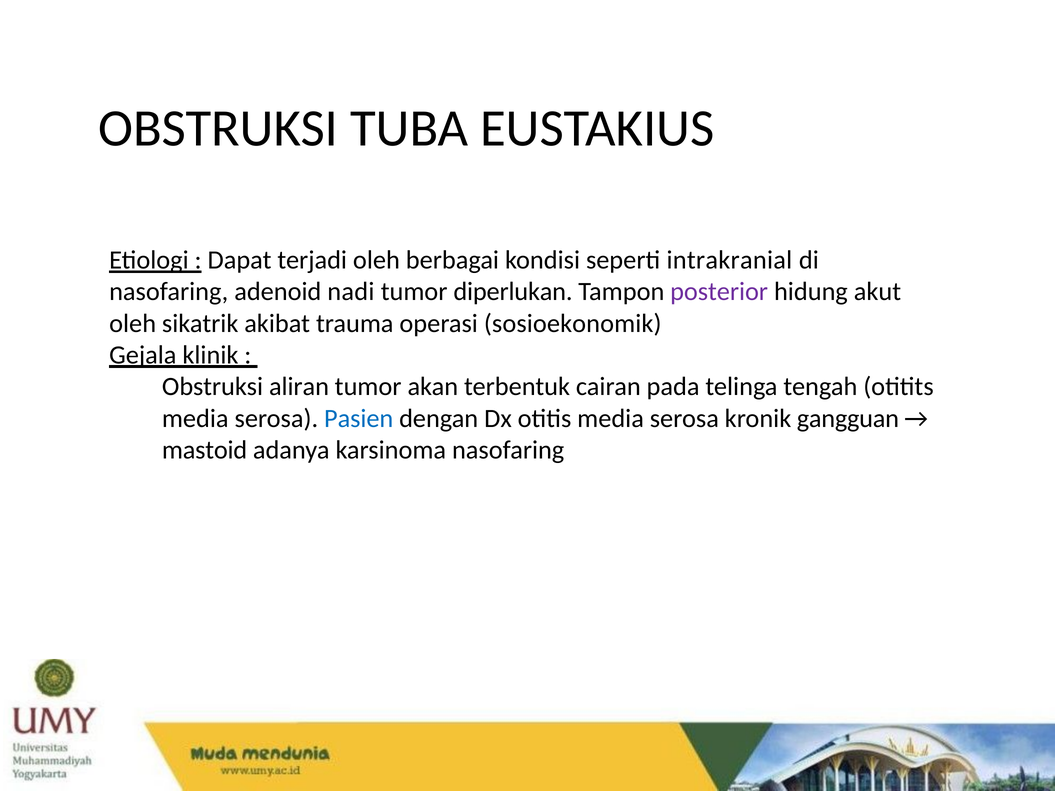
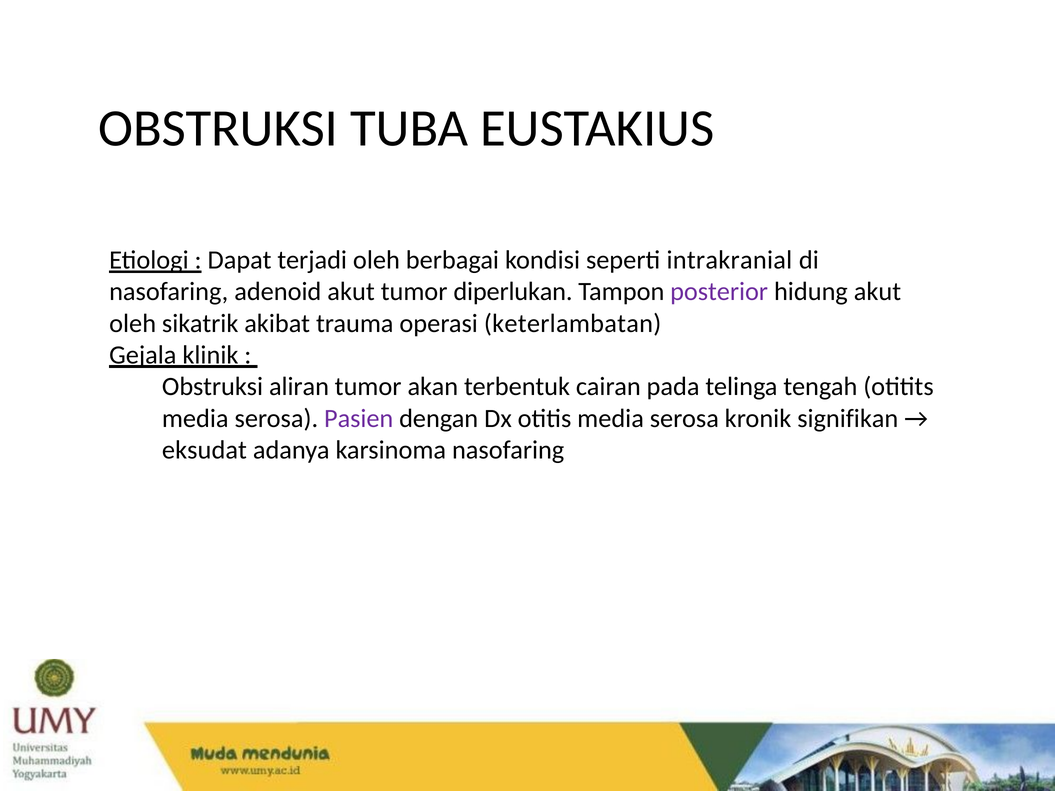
adenoid nadi: nadi -> akut
sosioekonomik: sosioekonomik -> keterlambatan
Pasien colour: blue -> purple
gangguan: gangguan -> signifikan
mastoid: mastoid -> eksudat
